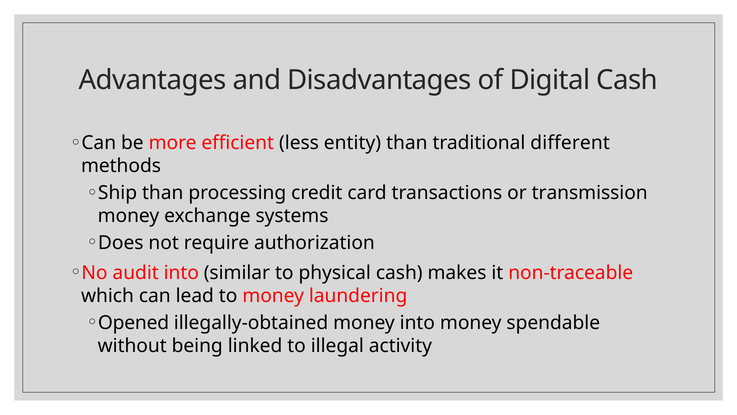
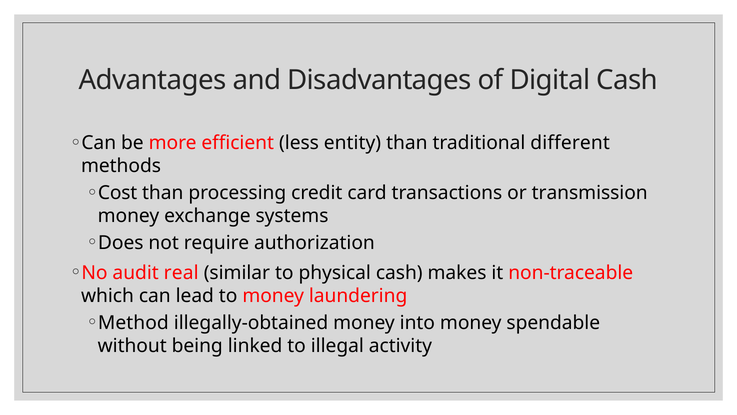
Ship: Ship -> Cost
audit into: into -> real
Opened: Opened -> Method
